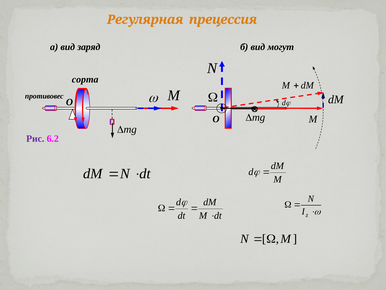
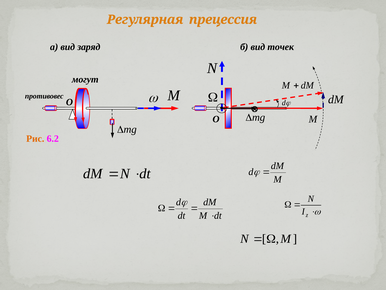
могут: могут -> точек
сорта: сорта -> могут
Рис colour: purple -> orange
